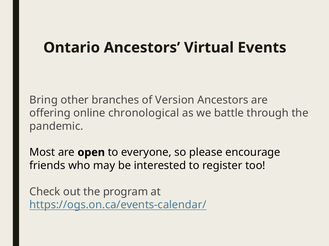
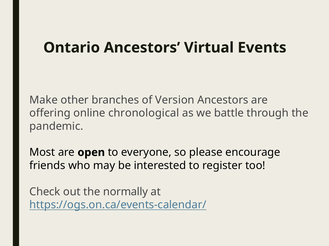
Bring: Bring -> Make
program: program -> normally
